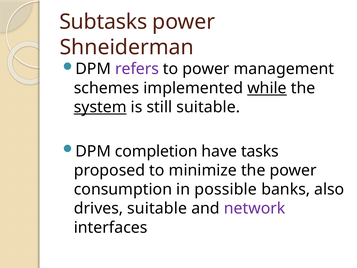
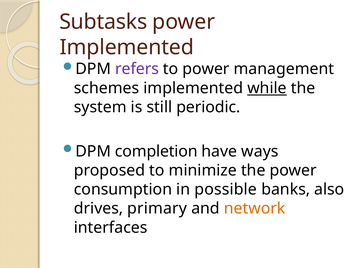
Shneiderman at (127, 47): Shneiderman -> Implemented
system underline: present -> none
still suitable: suitable -> periodic
tasks: tasks -> ways
drives suitable: suitable -> primary
network colour: purple -> orange
